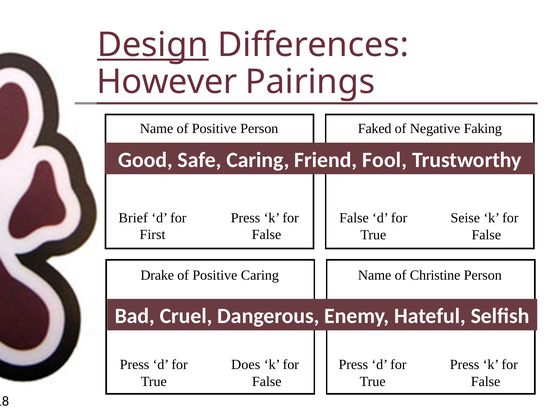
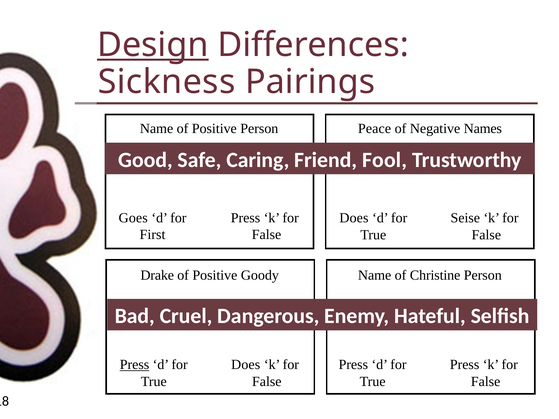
However: However -> Sickness
Faked: Faked -> Peace
Faking: Faking -> Names
Brief: Brief -> Goes
False at (354, 218): False -> Does
Positive Caring: Caring -> Goody
Press at (134, 365) underline: none -> present
